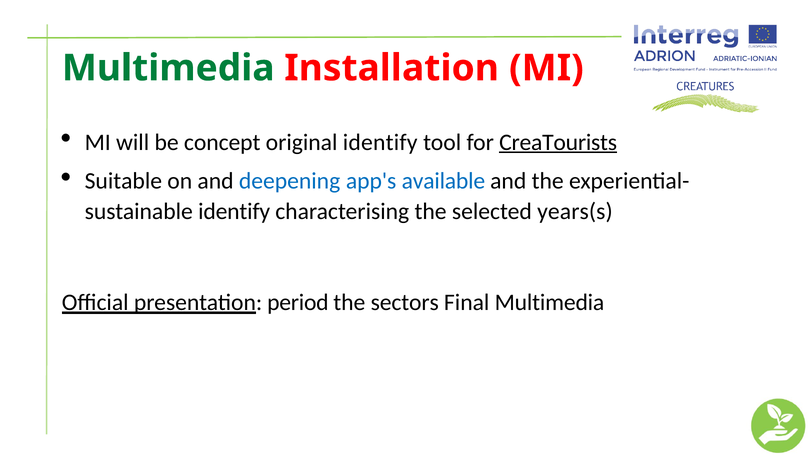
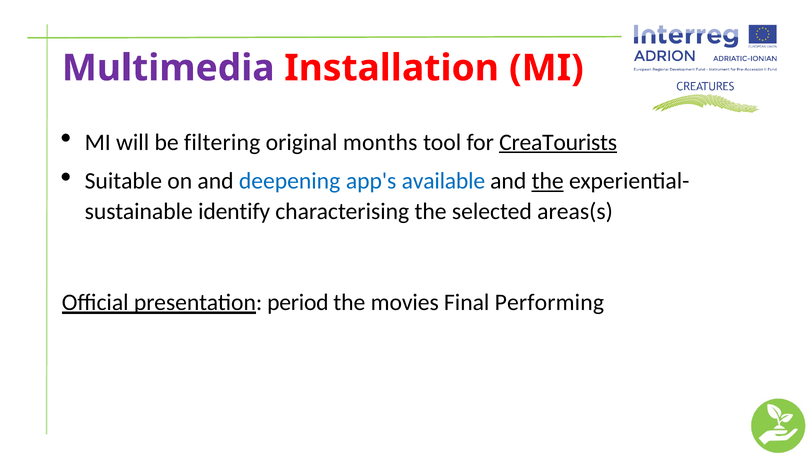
Multimedia at (168, 68) colour: green -> purple
concept: concept -> filtering
original identify: identify -> months
the at (548, 181) underline: none -> present
years(s: years(s -> areas(s
sectors: sectors -> movies
Final Multimedia: Multimedia -> Performing
